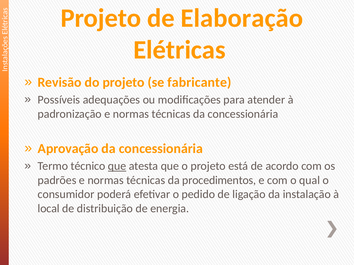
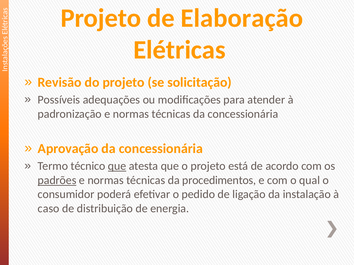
fabricante: fabricante -> solicitação
padrões underline: none -> present
local: local -> caso
